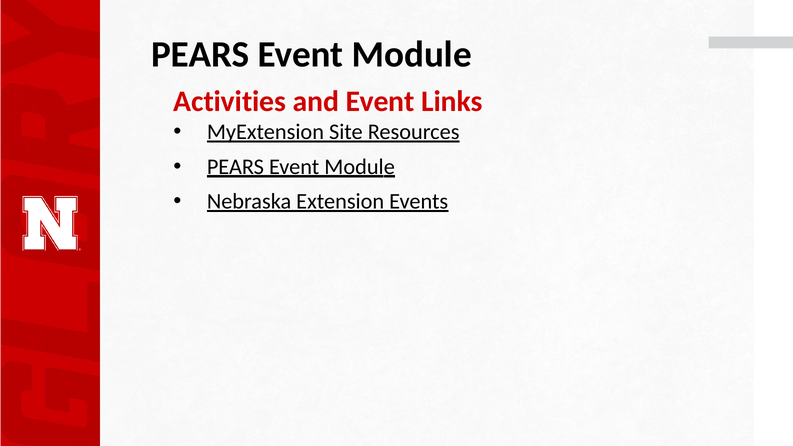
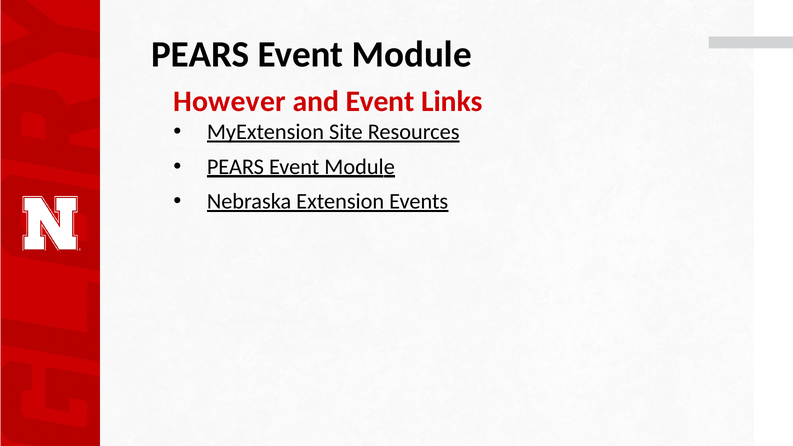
Activities: Activities -> However
